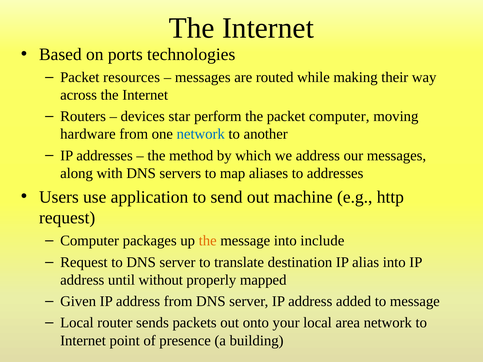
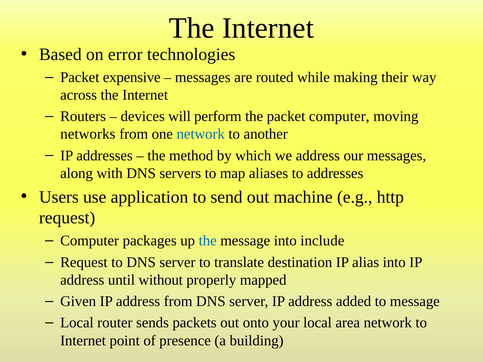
ports: ports -> error
resources: resources -> expensive
star: star -> will
hardware: hardware -> networks
the at (208, 241) colour: orange -> blue
